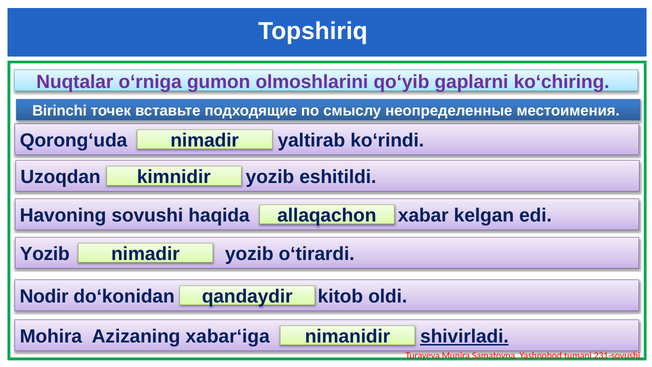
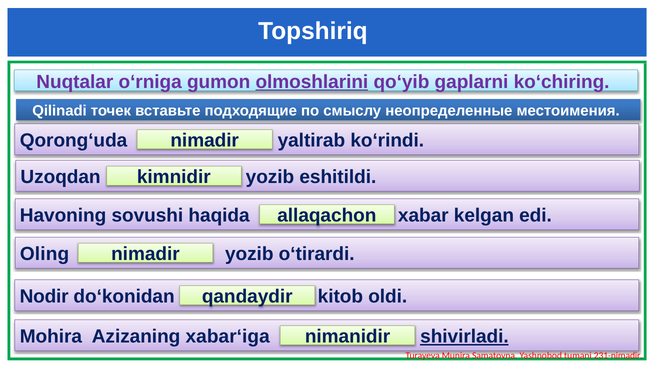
olmoshlarini underline: none -> present
Birinchi: Birinchi -> Qilinadi
Yozib at (45, 254): Yozib -> Oling
231-sovushi: 231-sovushi -> 231-nimadir
